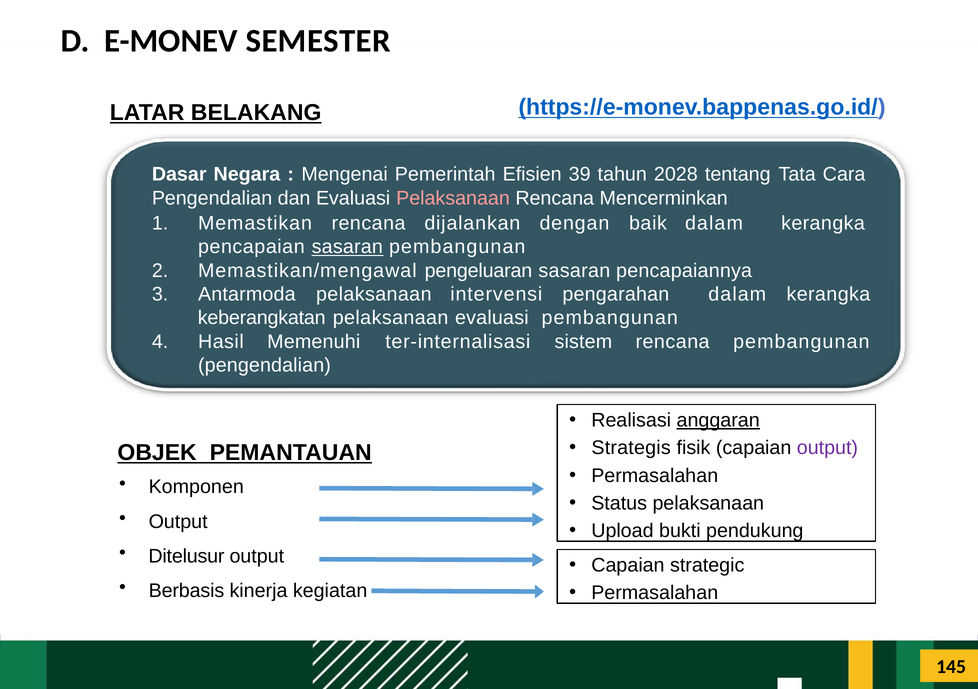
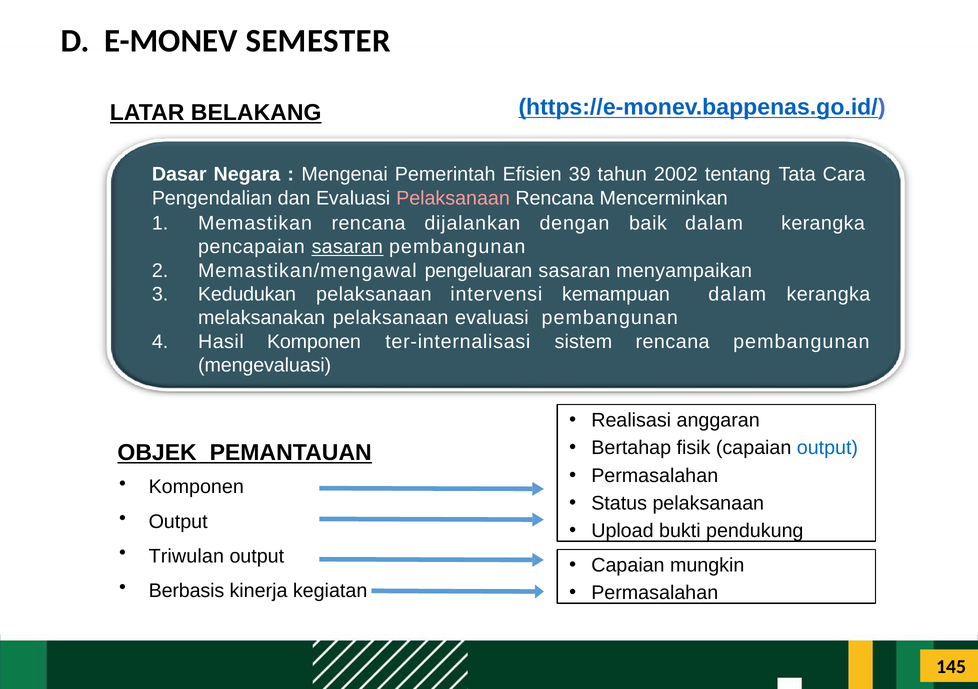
2028: 2028 -> 2002
pencapaiannya: pencapaiannya -> menyampaikan
Antarmoda: Antarmoda -> Kedudukan
pengarahan: pengarahan -> kemampuan
keberangkatan: keberangkatan -> melaksanakan
Hasil Memenuhi: Memenuhi -> Komponen
pengendalian at (264, 365): pengendalian -> mengevaluasi
anggaran underline: present -> none
Strategis: Strategis -> Bertahap
output at (827, 448) colour: purple -> blue
Ditelusur: Ditelusur -> Triwulan
strategic: strategic -> mungkin
